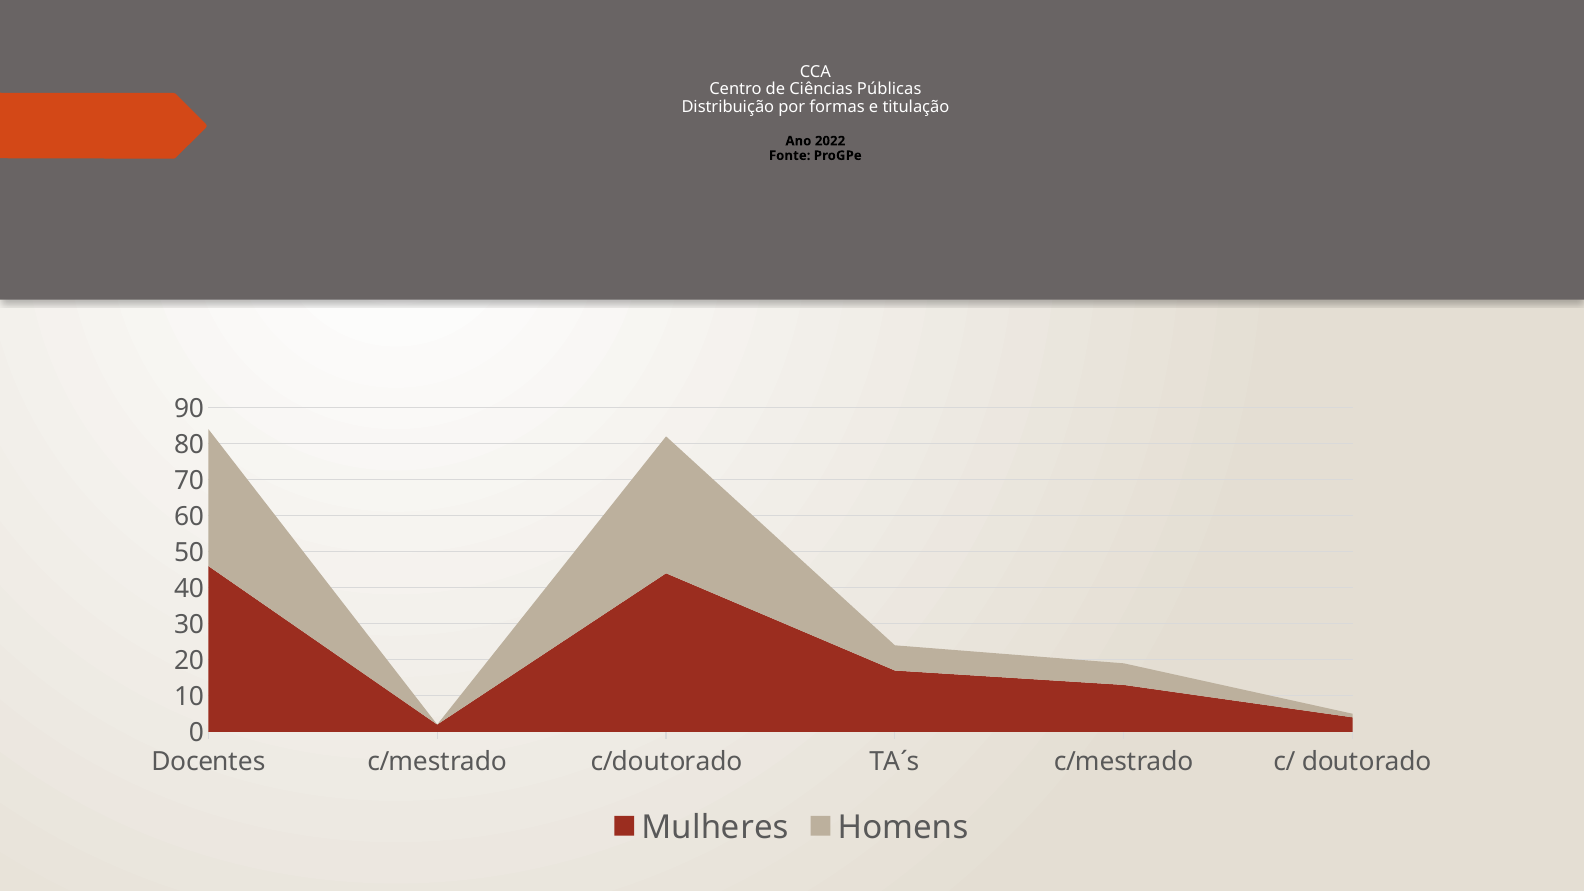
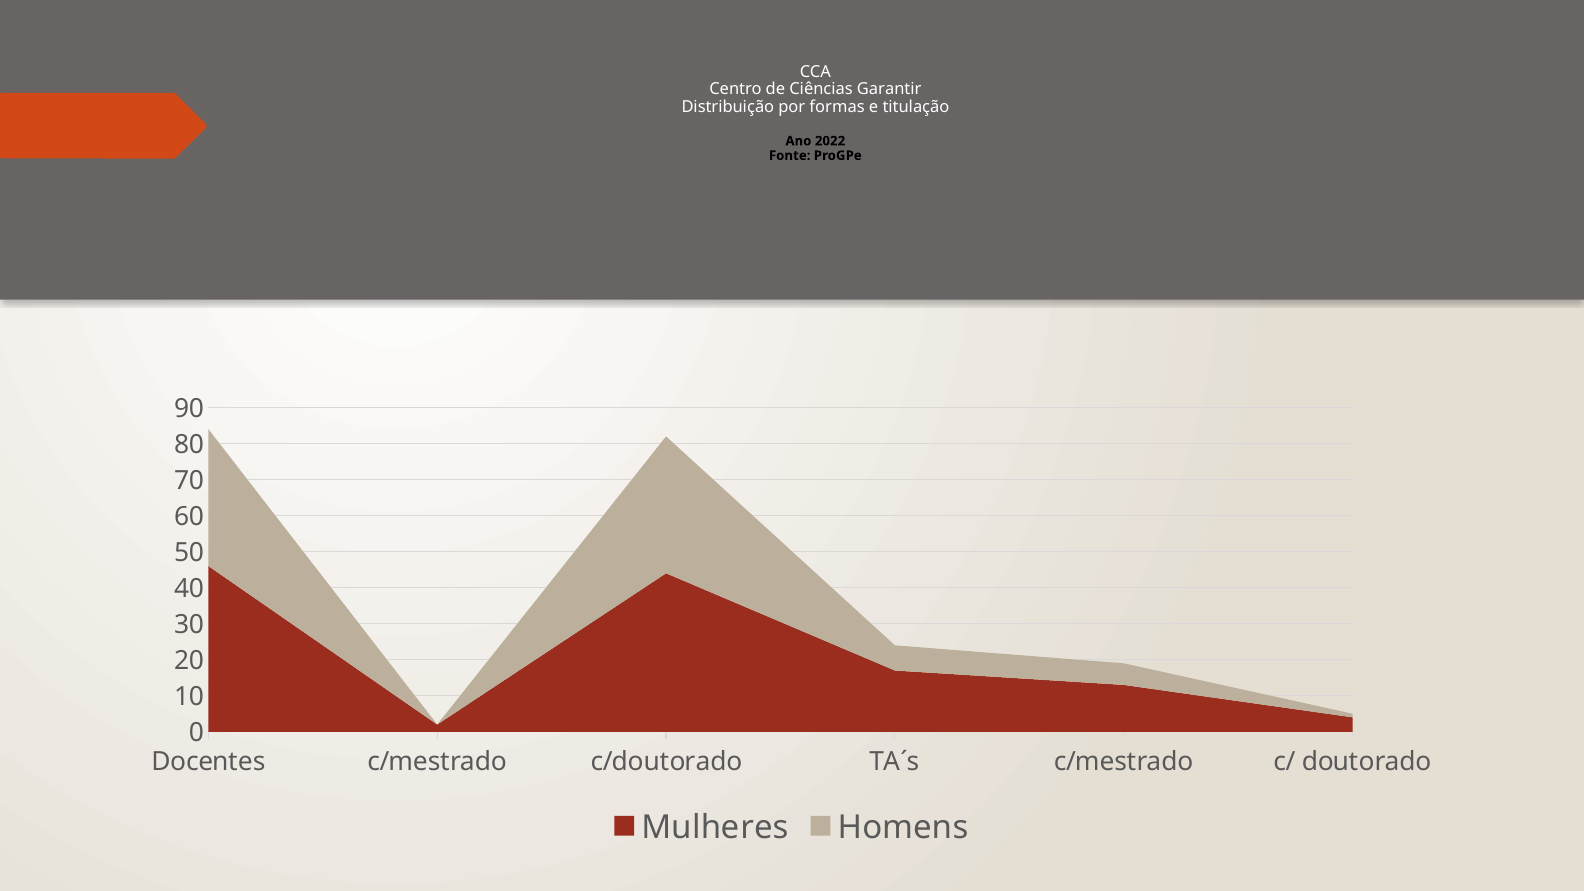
Públicas: Públicas -> Garantir
